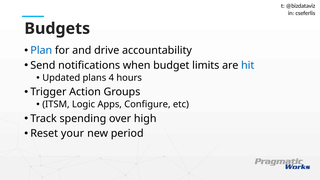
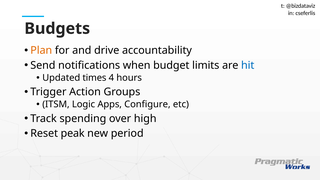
Plan colour: blue -> orange
plans: plans -> times
your: your -> peak
